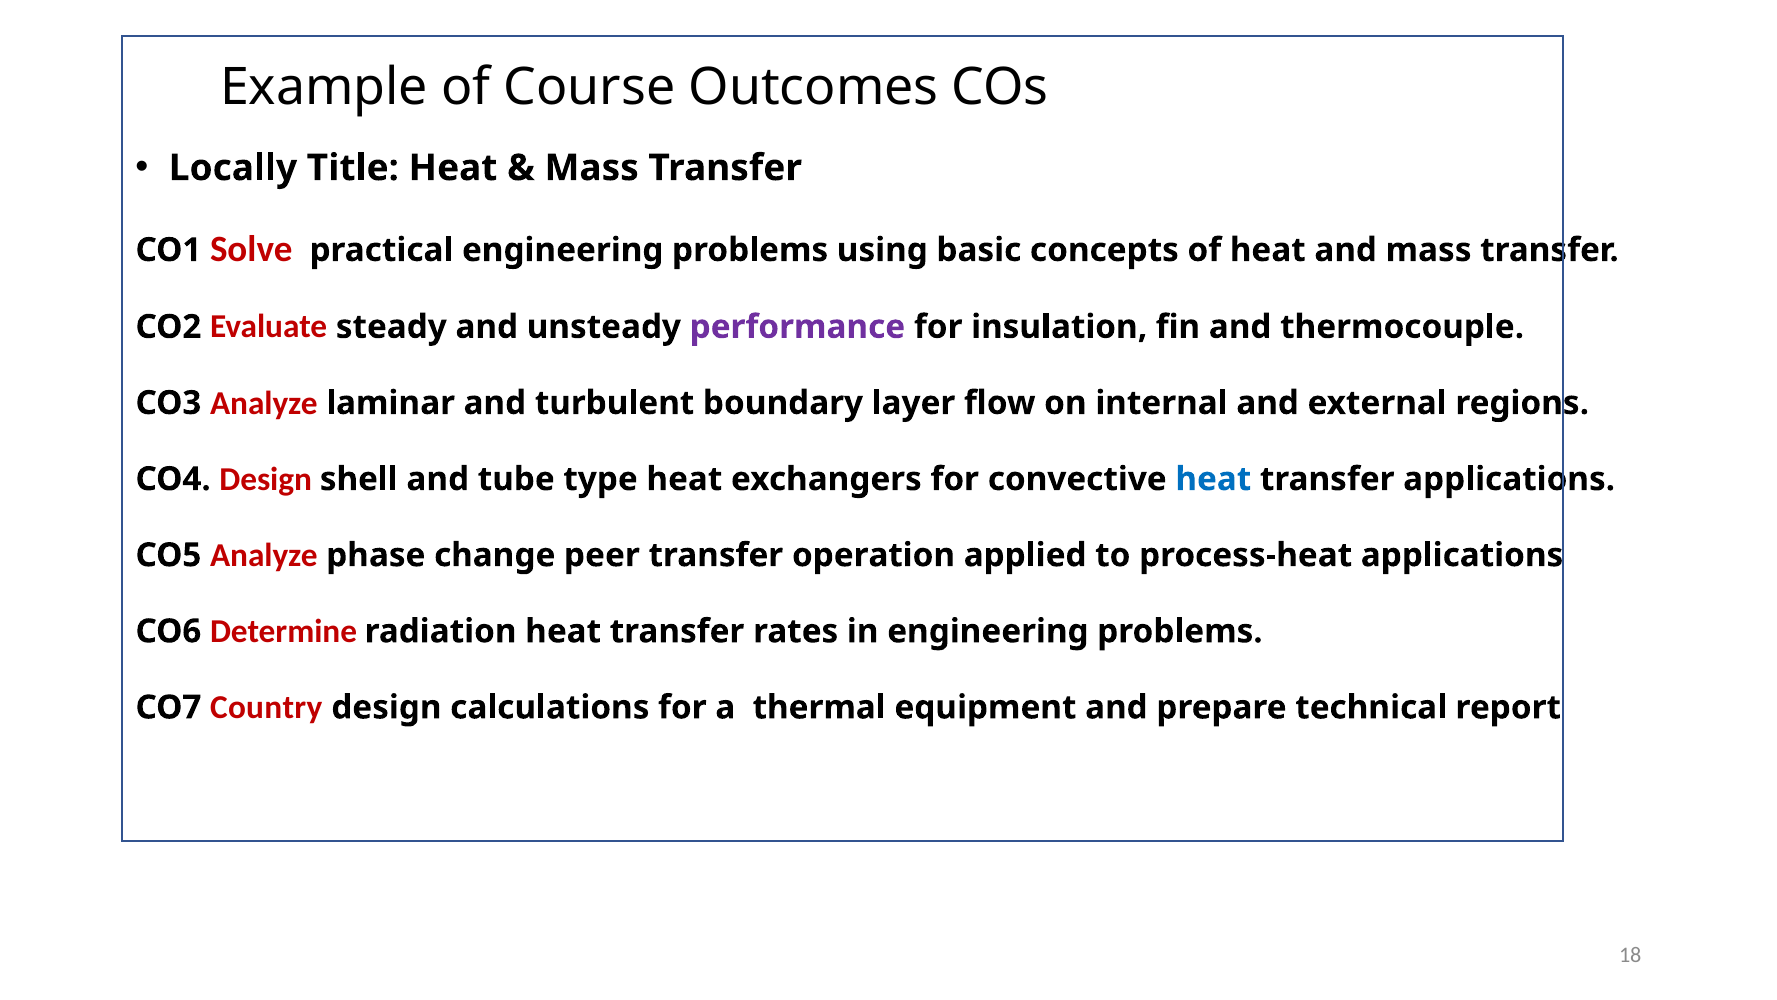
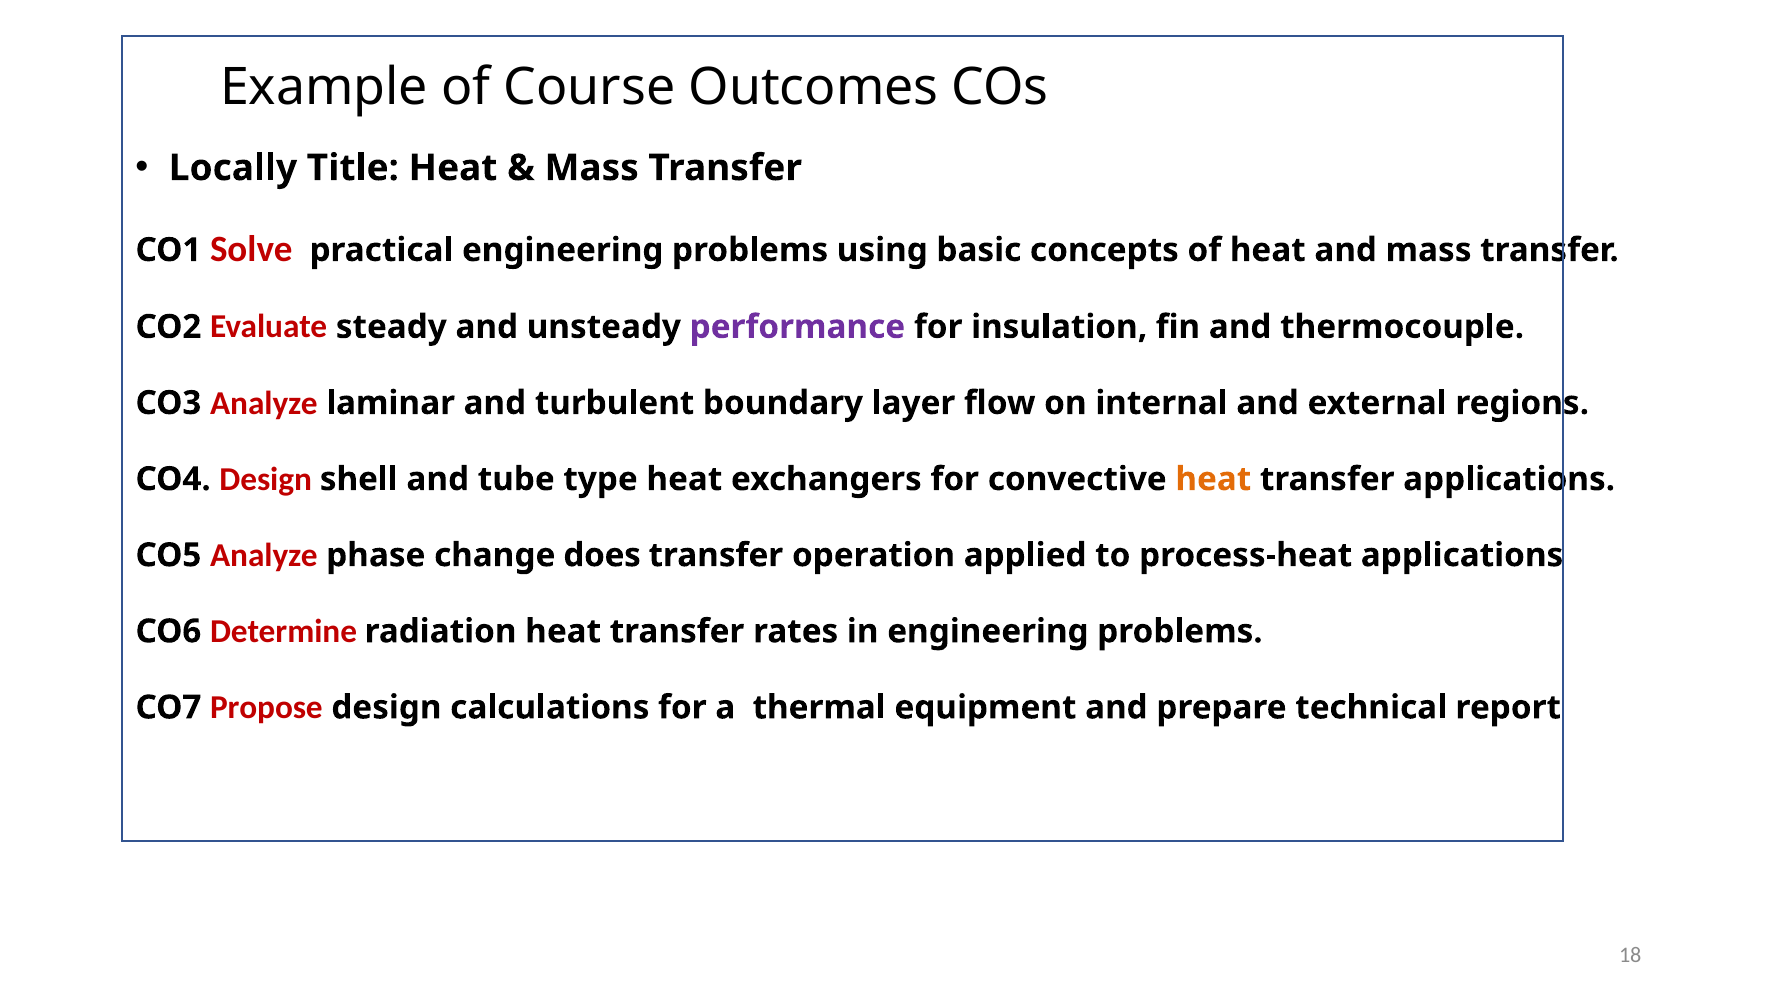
heat at (1213, 479) colour: blue -> orange
peer: peer -> does
Country: Country -> Propose
